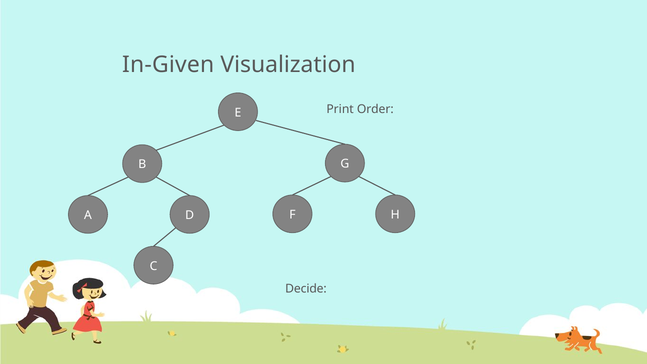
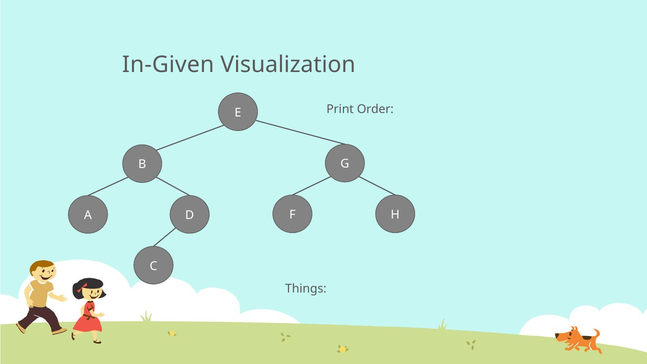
Decide: Decide -> Things
